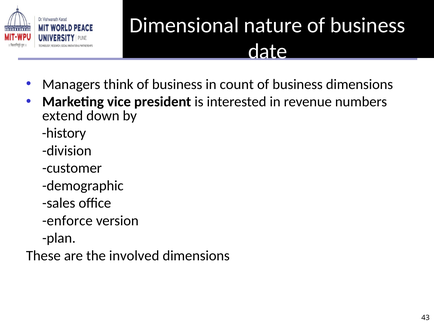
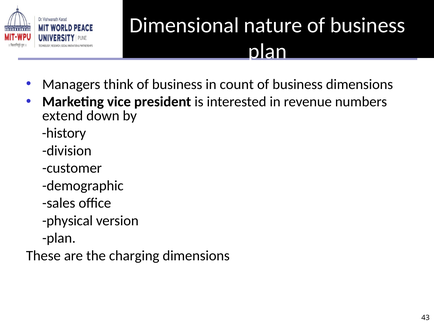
date at (268, 51): date -> plan
enforce: enforce -> physical
involved: involved -> charging
